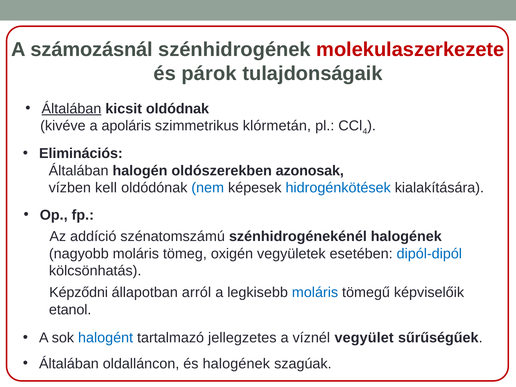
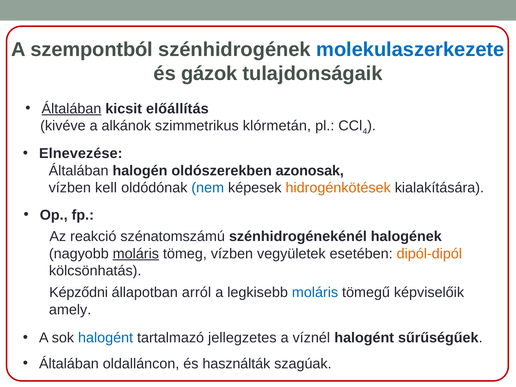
számozásnál: számozásnál -> szempontból
molekulaszerkezete colour: red -> blue
párok: párok -> gázok
oldódnak: oldódnak -> előállítás
apoláris: apoláris -> alkánok
Eliminációs: Eliminációs -> Elnevezése
hidrogénkötések colour: blue -> orange
addíció: addíció -> reakció
moláris at (136, 254) underline: none -> present
tömeg oxigén: oxigén -> vízben
dipól-dipól colour: blue -> orange
etanol: etanol -> amely
víznél vegyület: vegyület -> halogént
és halogének: halogének -> használták
